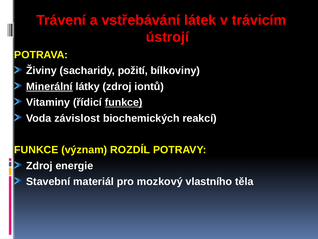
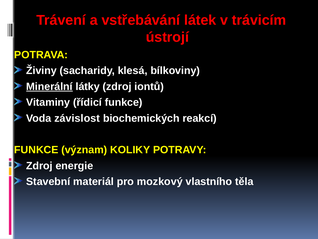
požití: požití -> klesá
funkce at (124, 102) underline: present -> none
ROZDÍL: ROZDÍL -> KOLIKY
